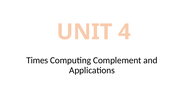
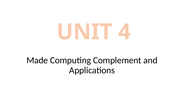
Times: Times -> Made
